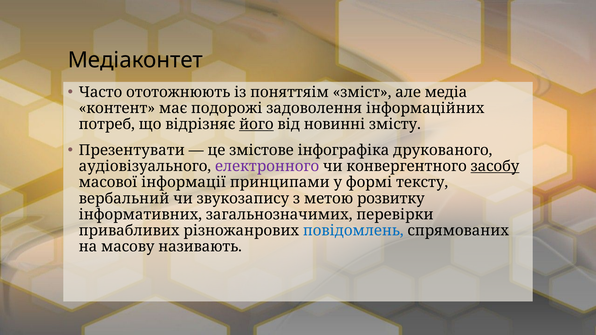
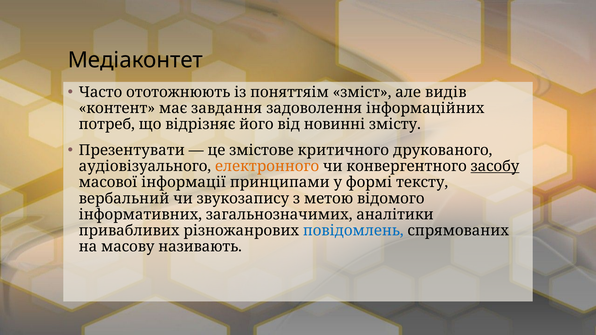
медіа: медіа -> видів
подорожі: подорожі -> завдання
його underline: present -> none
інфографіка: інфографіка -> критичного
електронного colour: purple -> orange
розвитку: розвитку -> відомого
перевірки: перевірки -> аналітики
